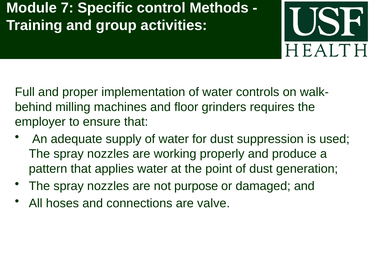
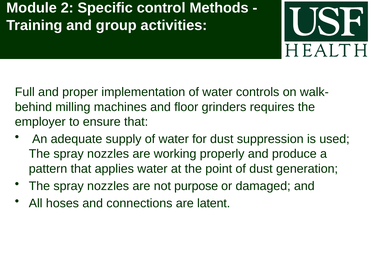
7: 7 -> 2
valve: valve -> latent
